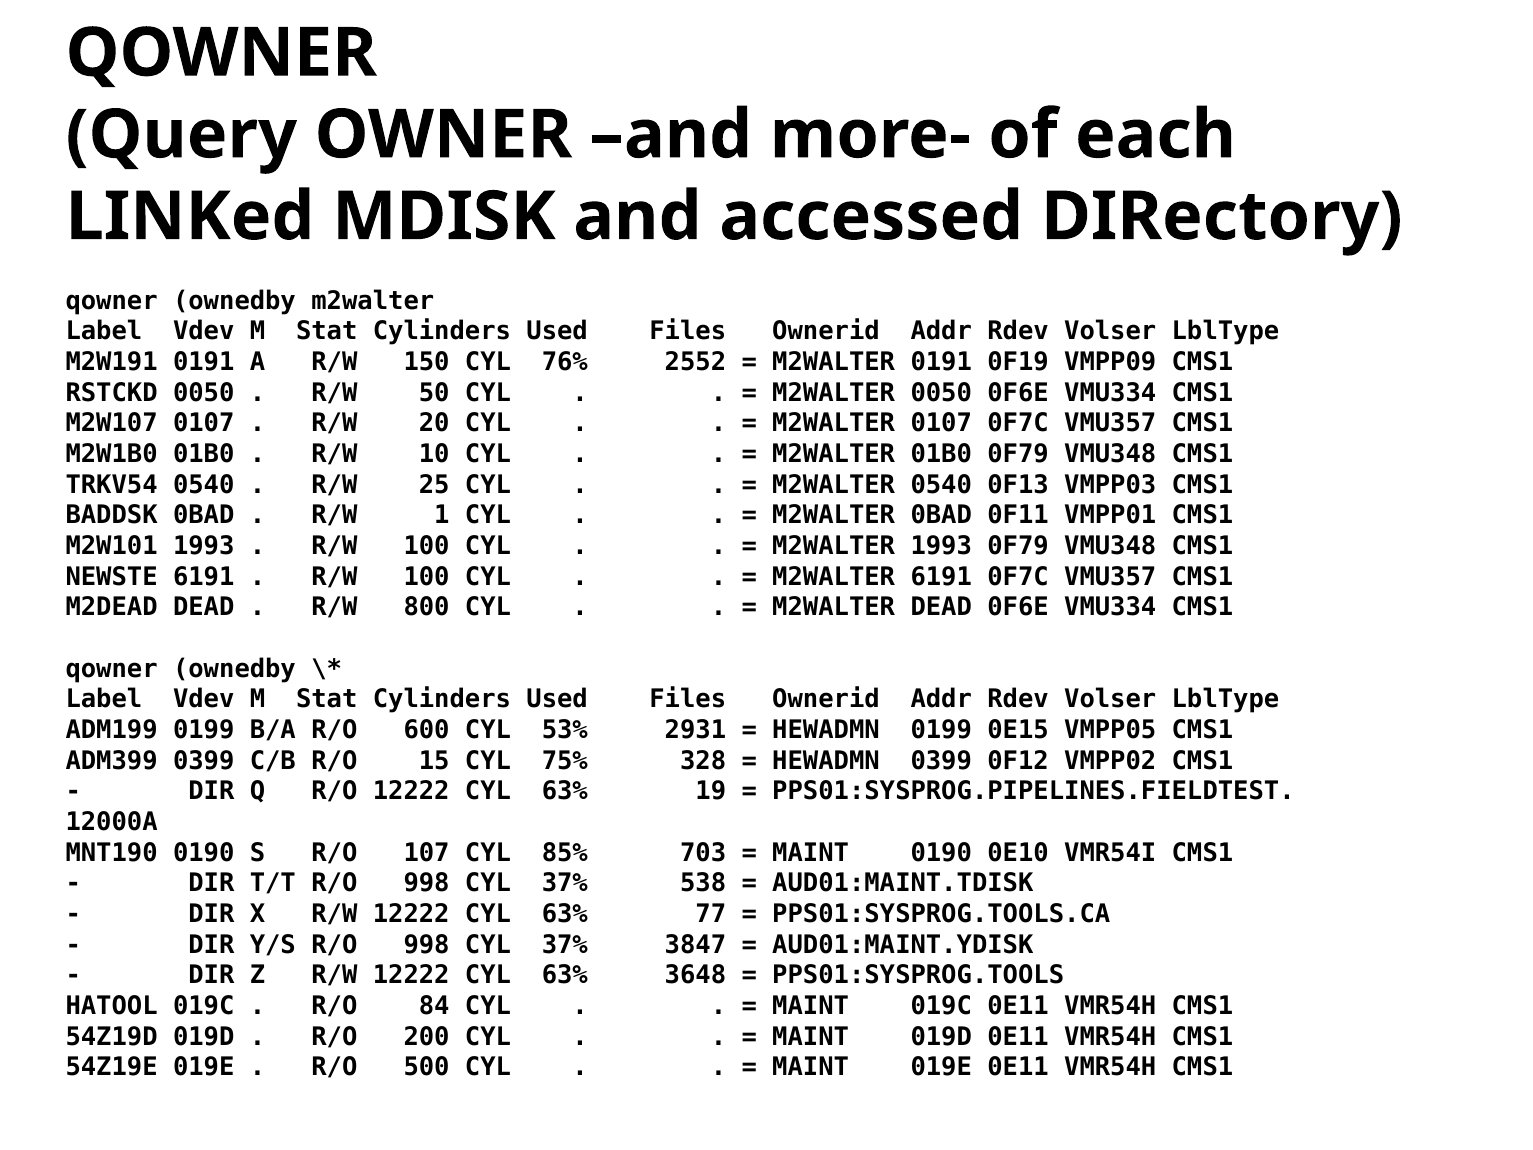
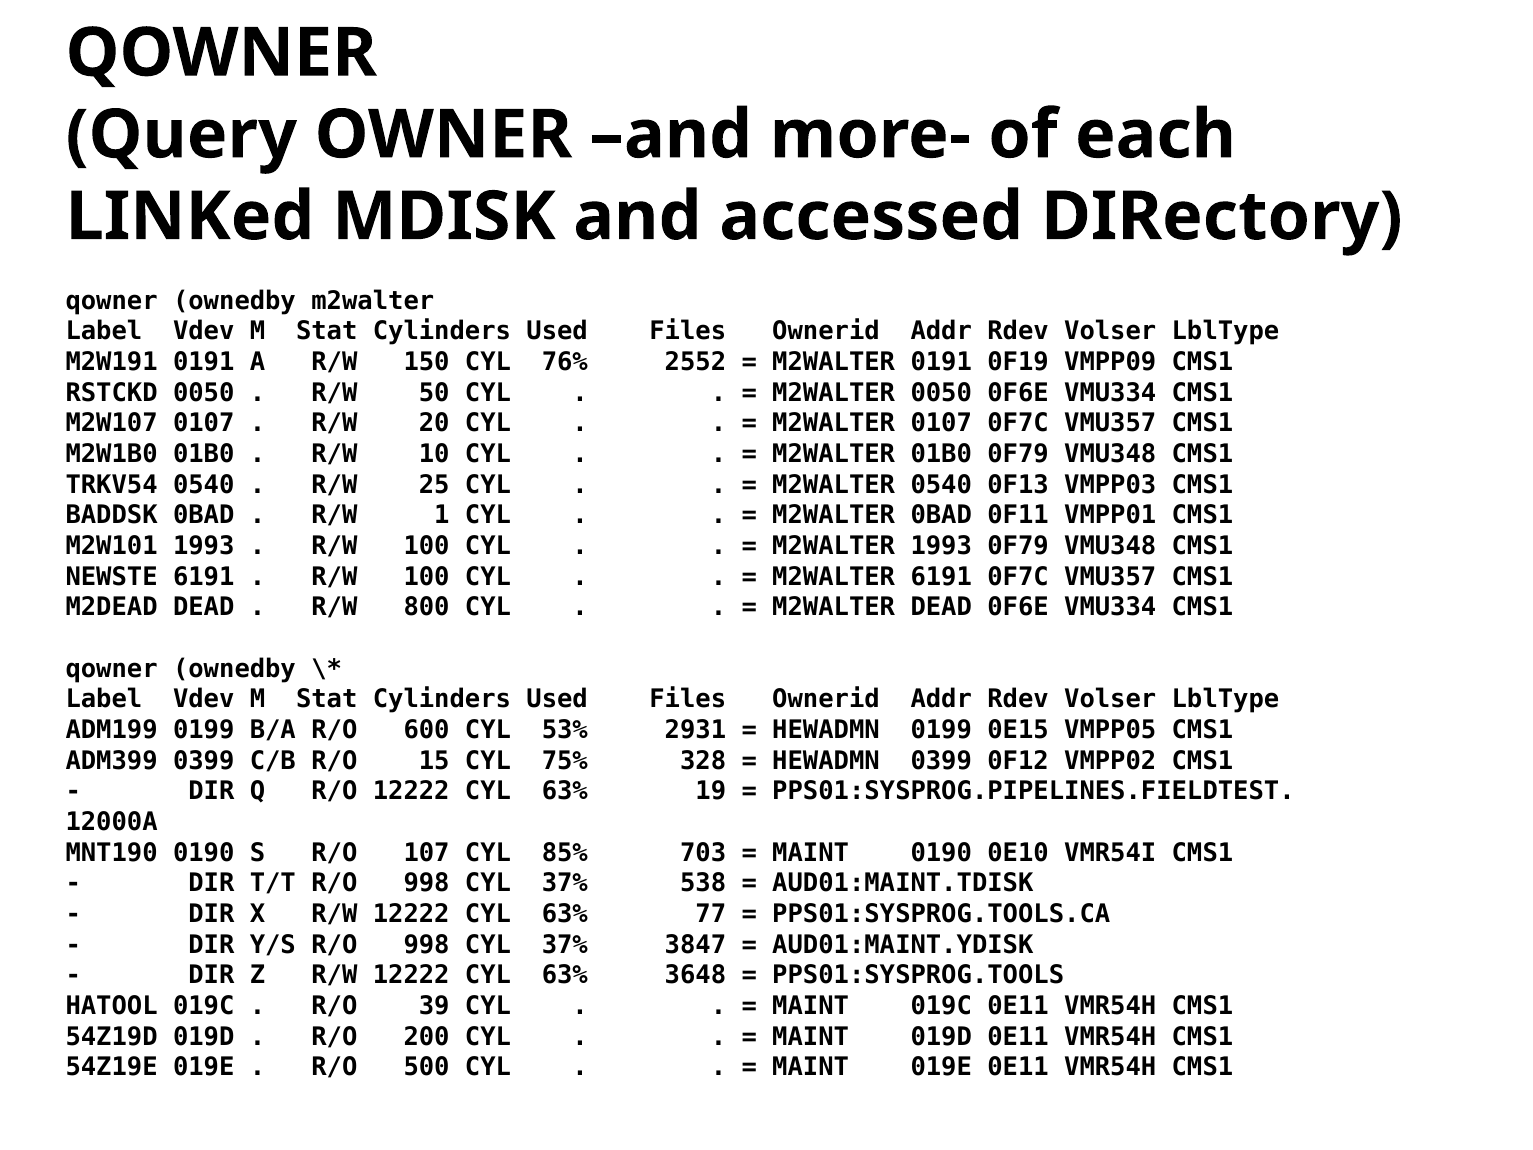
84: 84 -> 39
